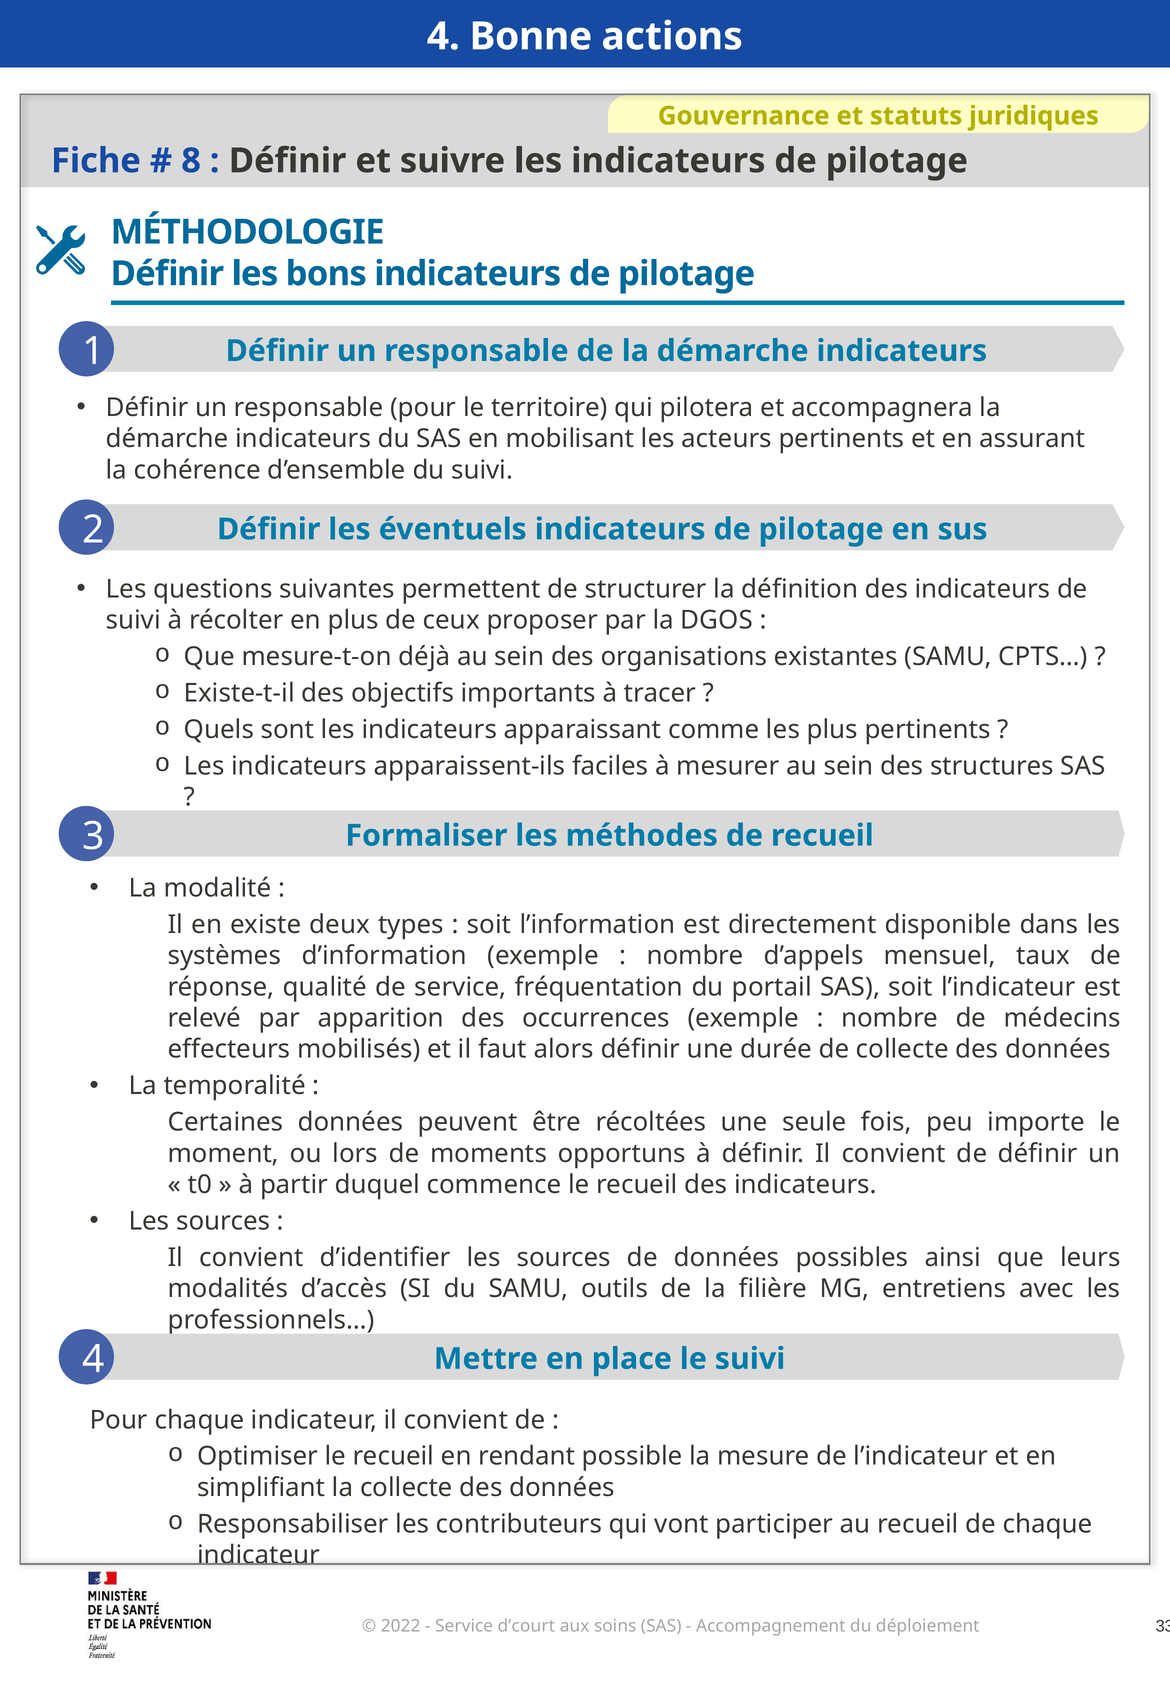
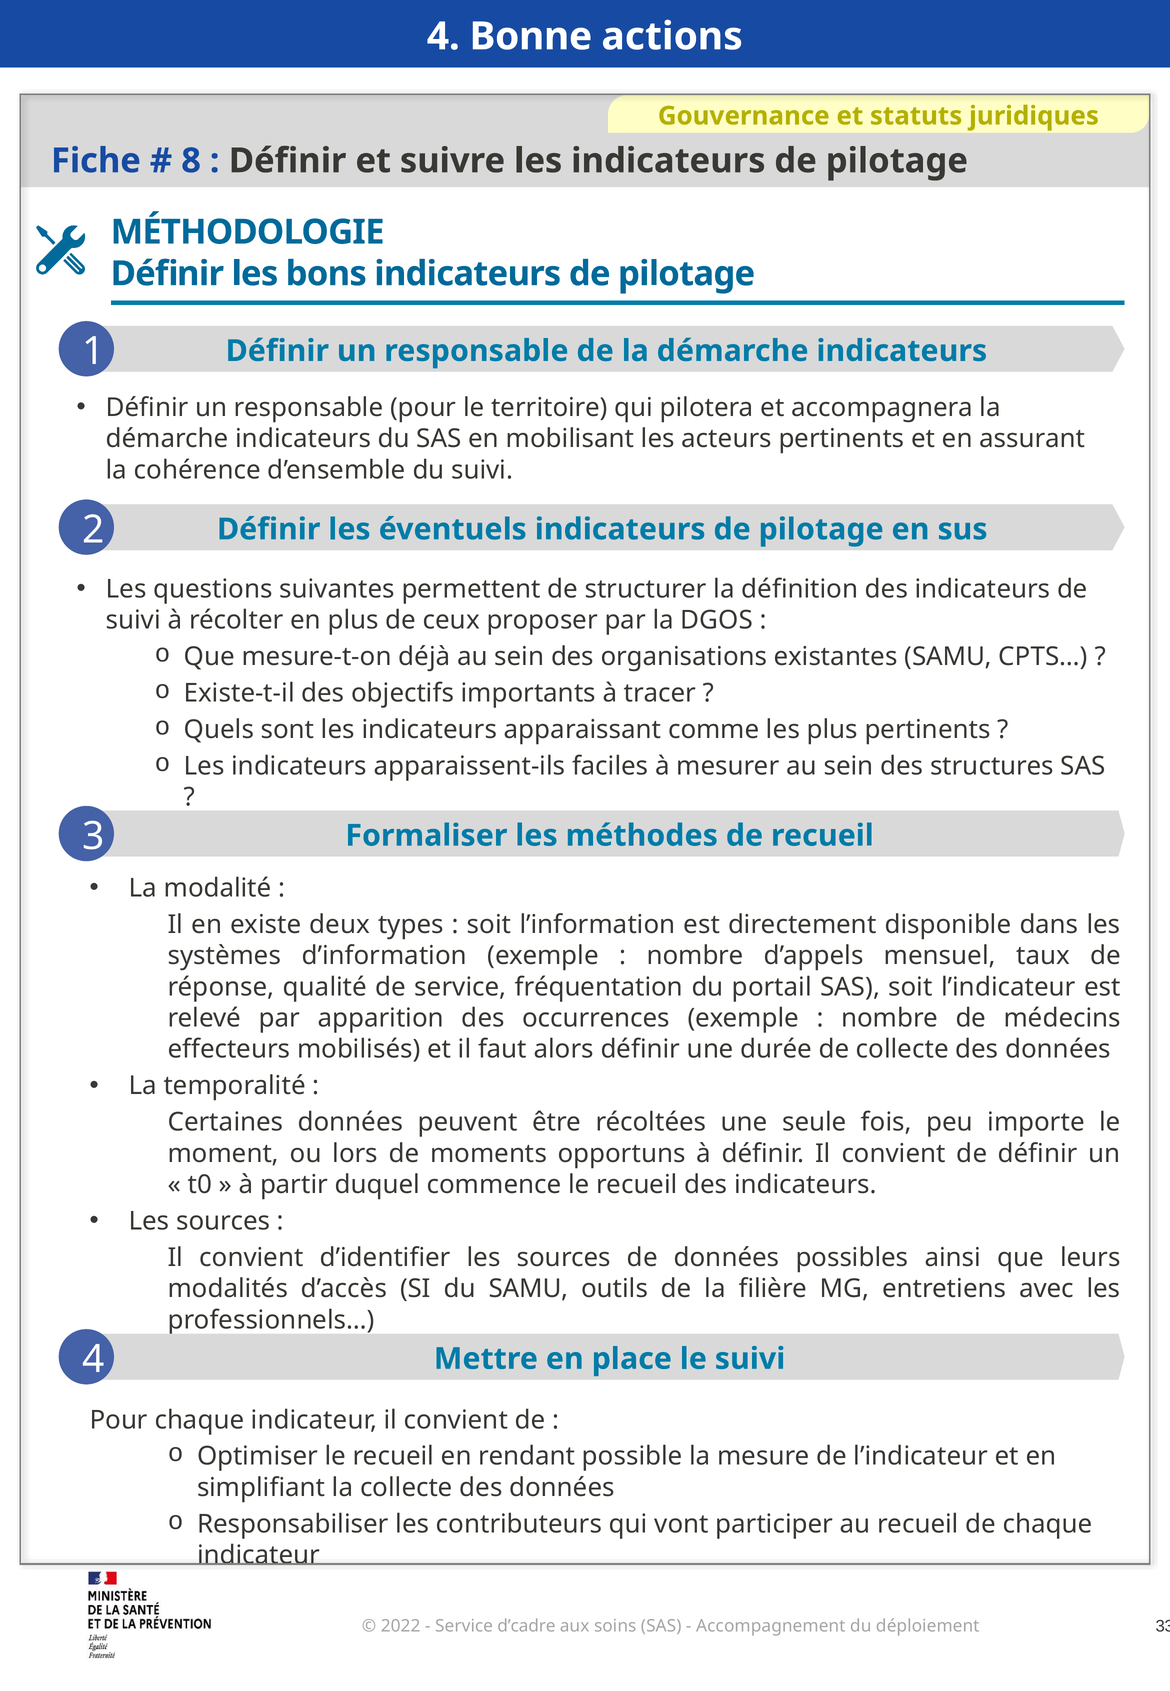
d’court: d’court -> d’cadre
